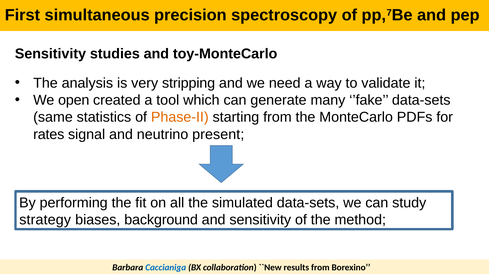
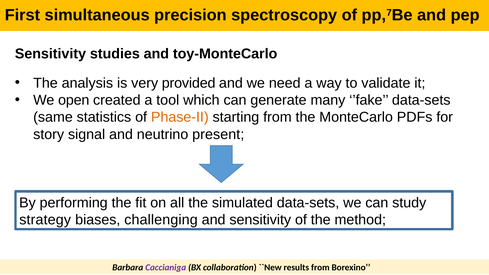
stripping: stripping -> provided
rates: rates -> story
background: background -> challenging
Caccianiga colour: blue -> purple
